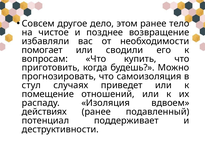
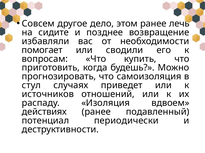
тело: тело -> лечь
чистое: чистое -> сидите
помещение: помещение -> источников
поддерживает: поддерживает -> периодически
